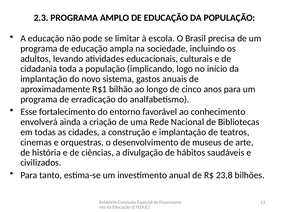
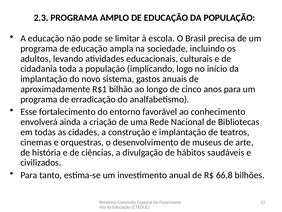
23,8: 23,8 -> 66,8
